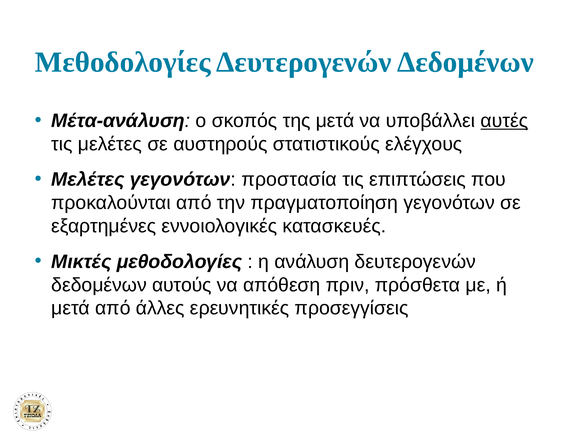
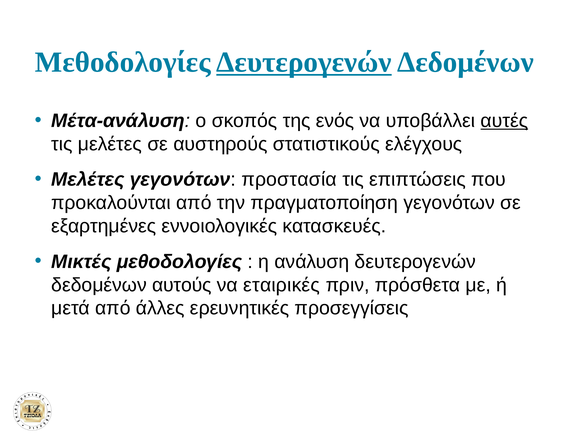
Δευτερογενών at (304, 62) underline: none -> present
της μετά: μετά -> ενός
απόθεση: απόθεση -> εταιρικές
